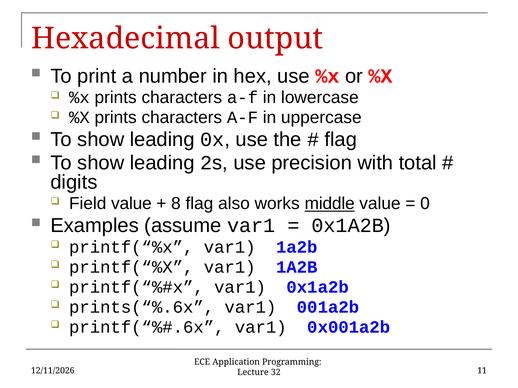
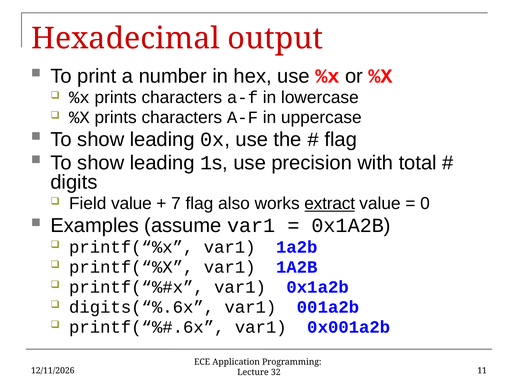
2: 2 -> 1
8: 8 -> 7
middle: middle -> extract
prints(“%.6x: prints(“%.6x -> digits(“%.6x
